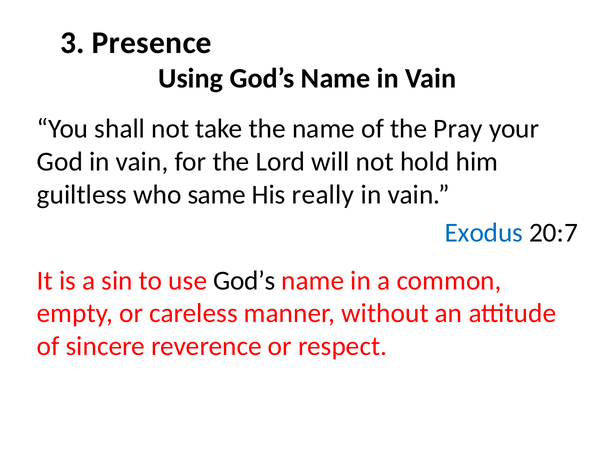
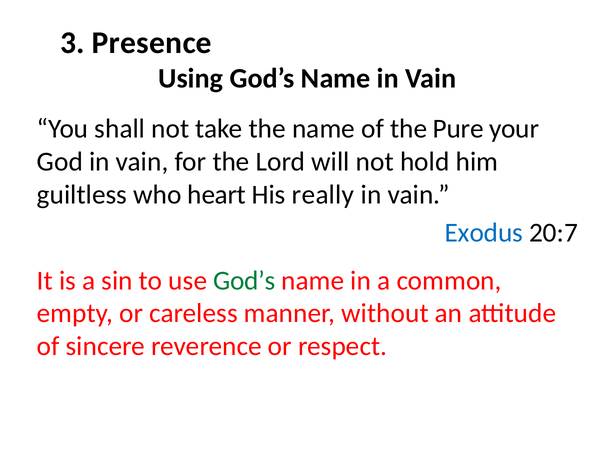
Pray: Pray -> Pure
same: same -> heart
God’s at (244, 281) colour: black -> green
